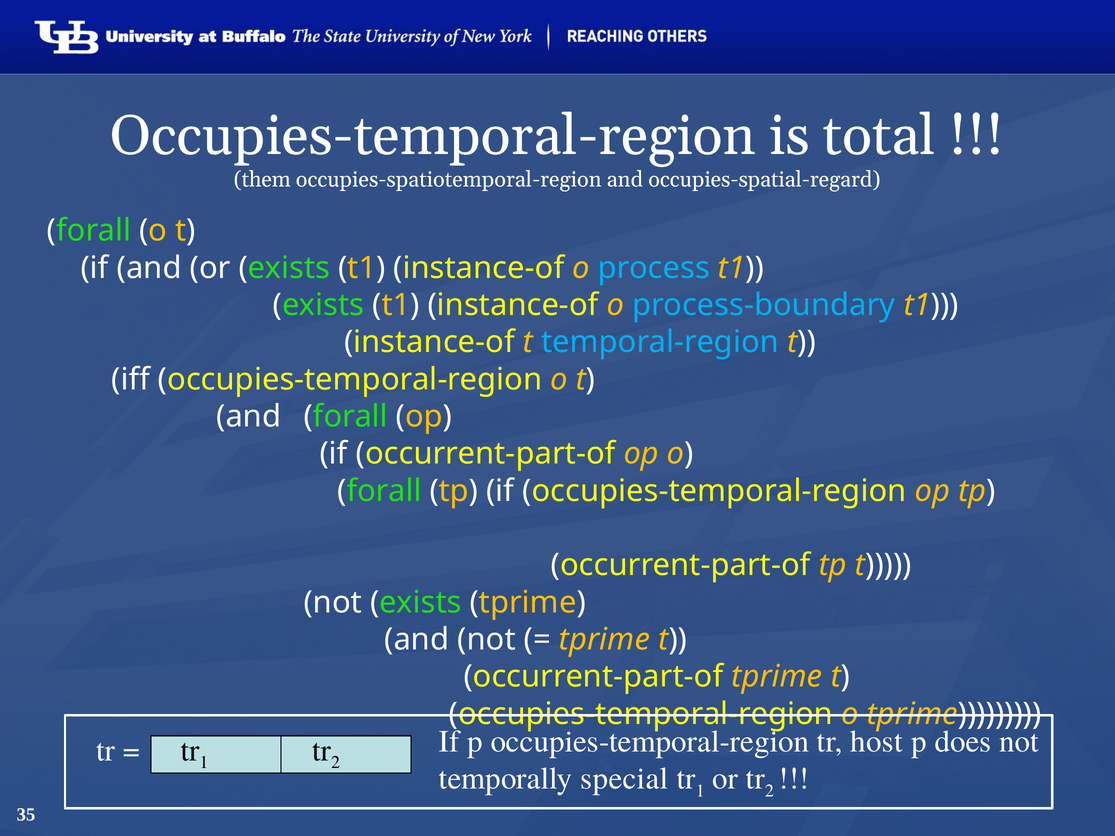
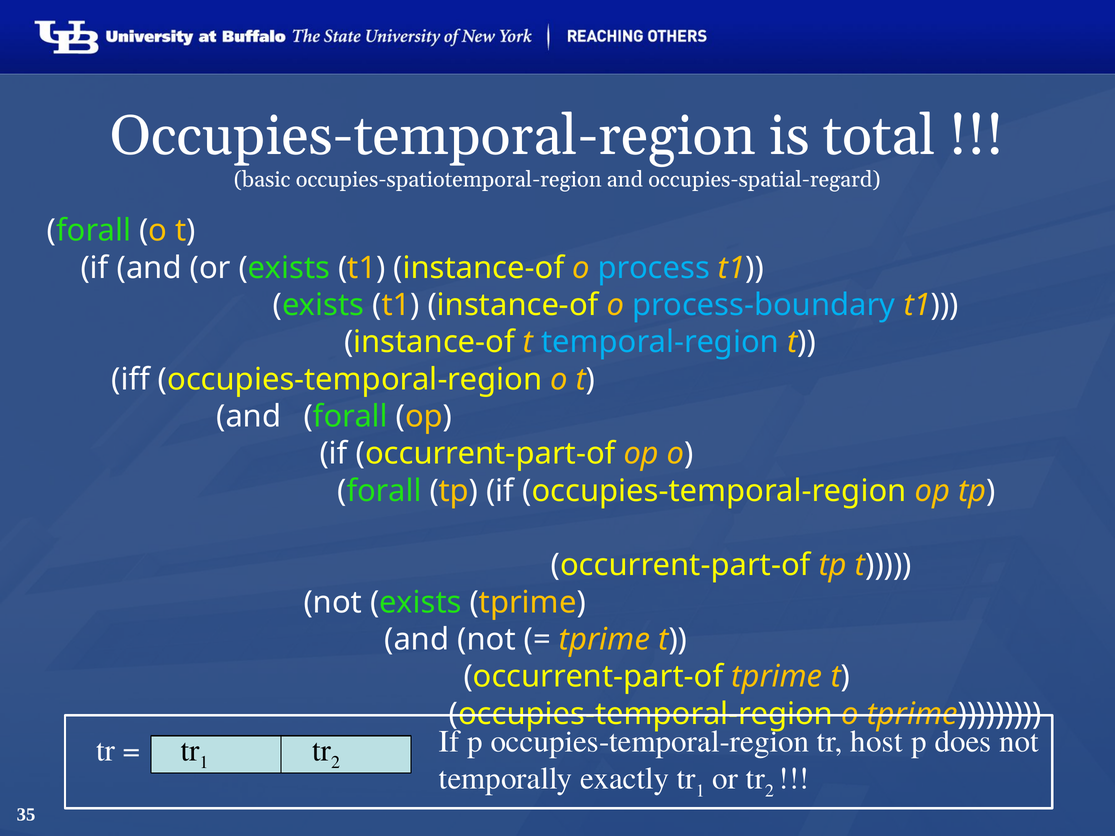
them: them -> basic
special: special -> exactly
